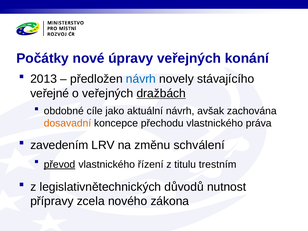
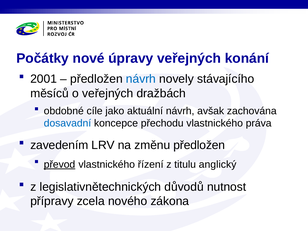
2013: 2013 -> 2001
veřejné: veřejné -> měsíců
dražbách underline: present -> none
dosavadní colour: orange -> blue
změnu schválení: schválení -> předložen
trestním: trestním -> anglický
